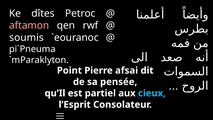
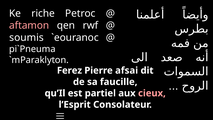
dîtes: dîtes -> riche
Point: Point -> Ferez
pensée: pensée -> faucille
cieux colour: light blue -> pink
